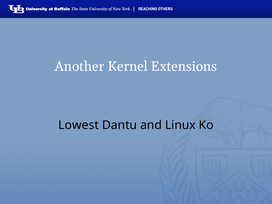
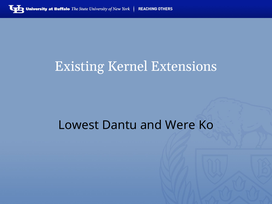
Another: Another -> Existing
Linux: Linux -> Were
